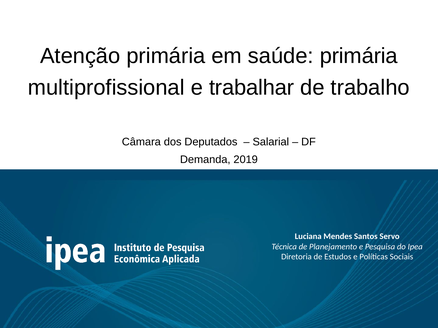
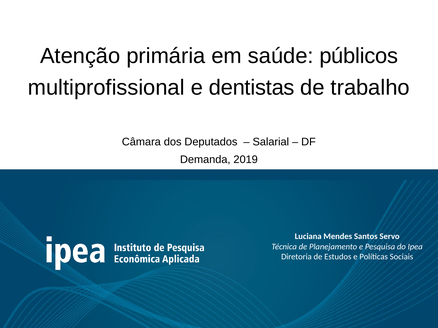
saúde primária: primária -> públicos
trabalhar: trabalhar -> dentistas
